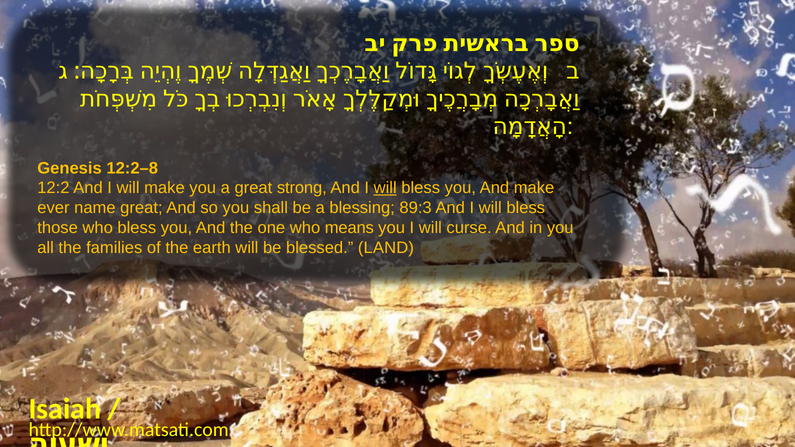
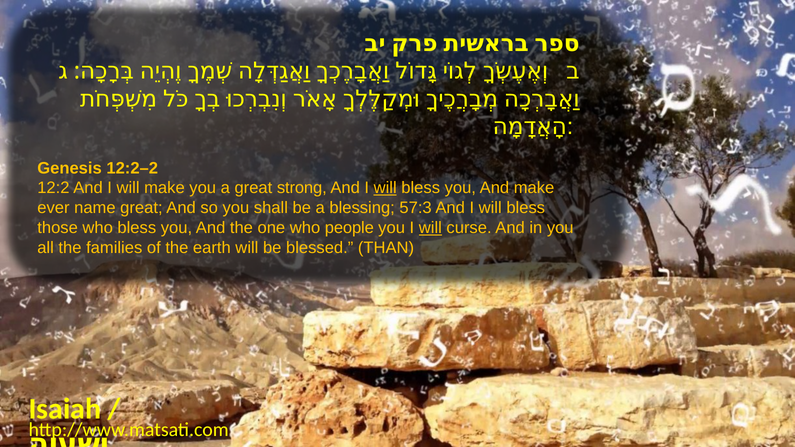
12:2–8: 12:2–8 -> 12:2–2
89:3: 89:3 -> 57:3
means: means -> people
will at (430, 228) underline: none -> present
LAND: LAND -> THAN
